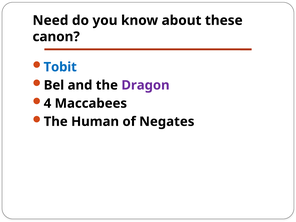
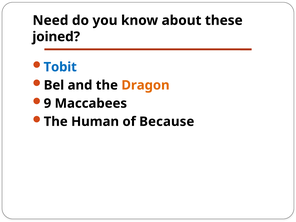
canon: canon -> joined
Dragon colour: purple -> orange
4: 4 -> 9
Negates: Negates -> Because
